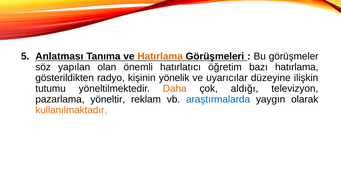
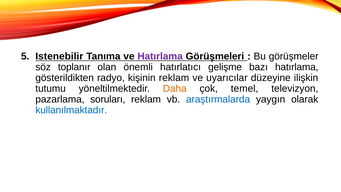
Anlatması: Anlatması -> Istenebilir
Hatırlama at (160, 56) colour: orange -> purple
yapılan: yapılan -> toplanır
öğretim: öğretim -> gelişme
kişinin yönelik: yönelik -> reklam
aldığı: aldığı -> temel
yöneltir: yöneltir -> soruları
kullanılmaktadır colour: orange -> blue
